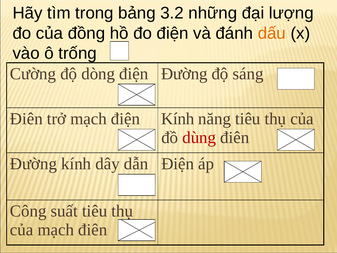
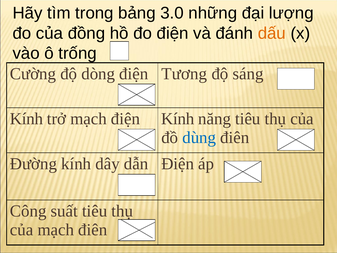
3.2: 3.2 -> 3.0
điện Đường: Đường -> Tương
Điên at (26, 119): Điên -> Kính
dùng colour: red -> blue
